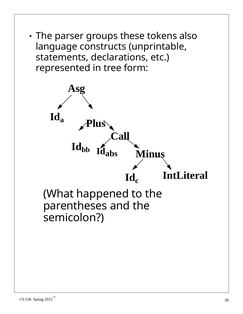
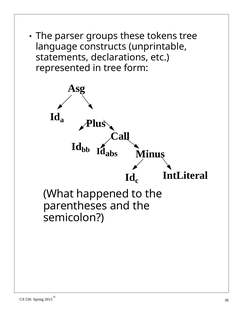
tokens also: also -> tree
